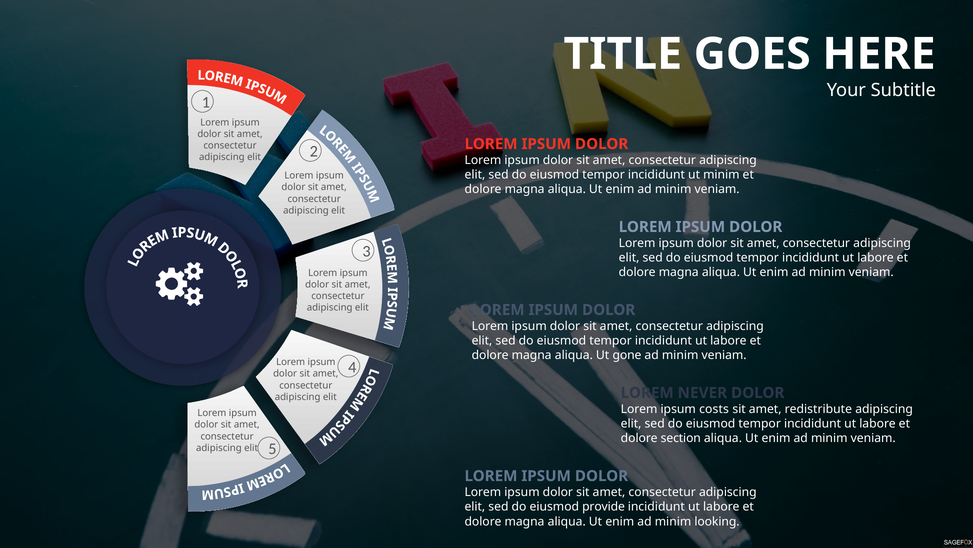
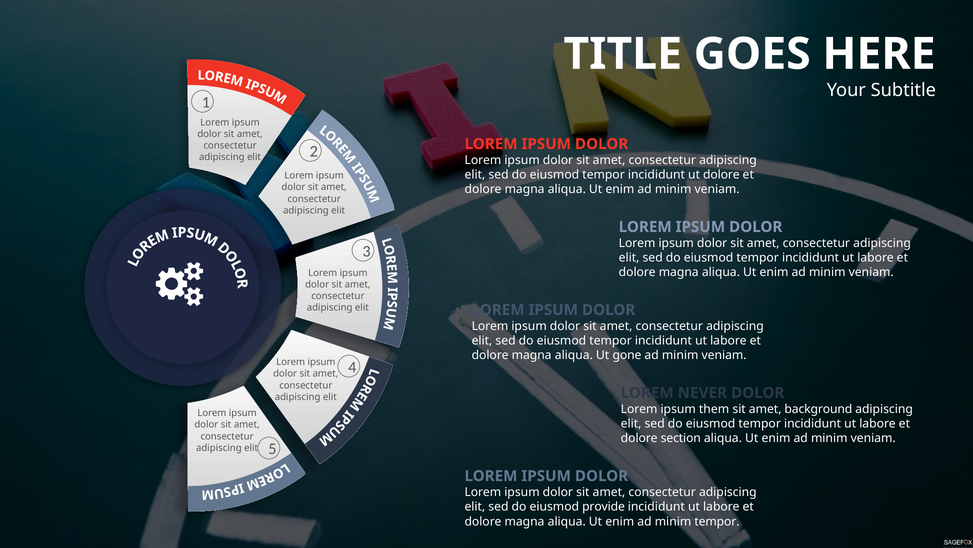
ut minim: minim -> dolore
costs: costs -> them
redistribute: redistribute -> background
minim looking: looking -> tempor
